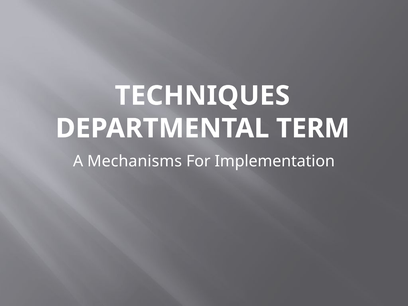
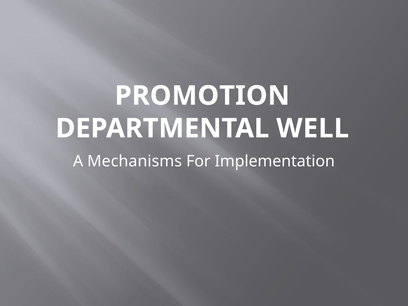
TECHNIQUES: TECHNIQUES -> PROMOTION
TERM: TERM -> WELL
